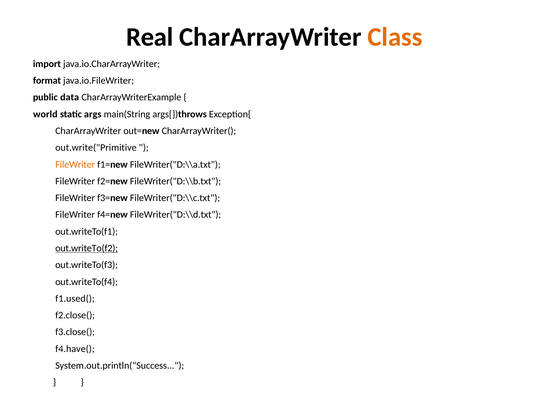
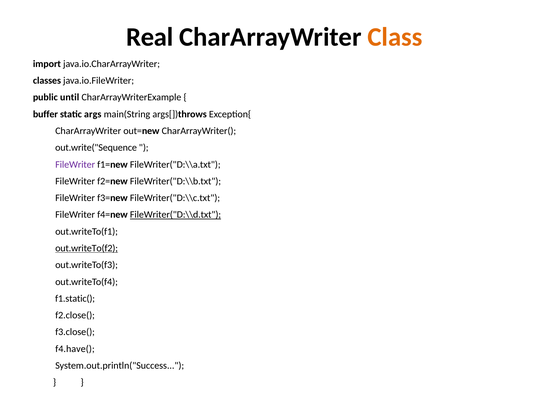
format: format -> classes
data: data -> until
world: world -> buffer
out.write("Primitive: out.write("Primitive -> out.write("Sequence
FileWriter at (75, 165) colour: orange -> purple
FileWriter("D:\\d.txt underline: none -> present
f1.used(: f1.used( -> f1.static(
